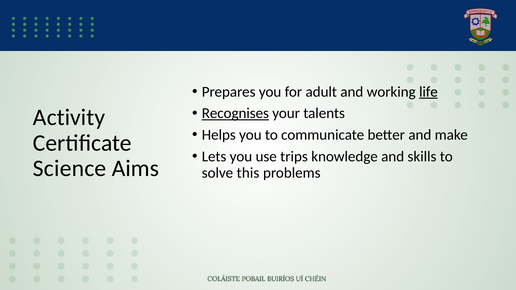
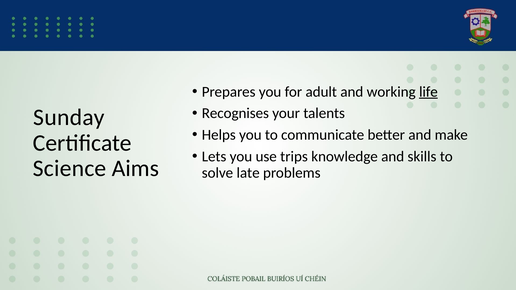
Recognises underline: present -> none
Activity: Activity -> Sunday
this: this -> late
